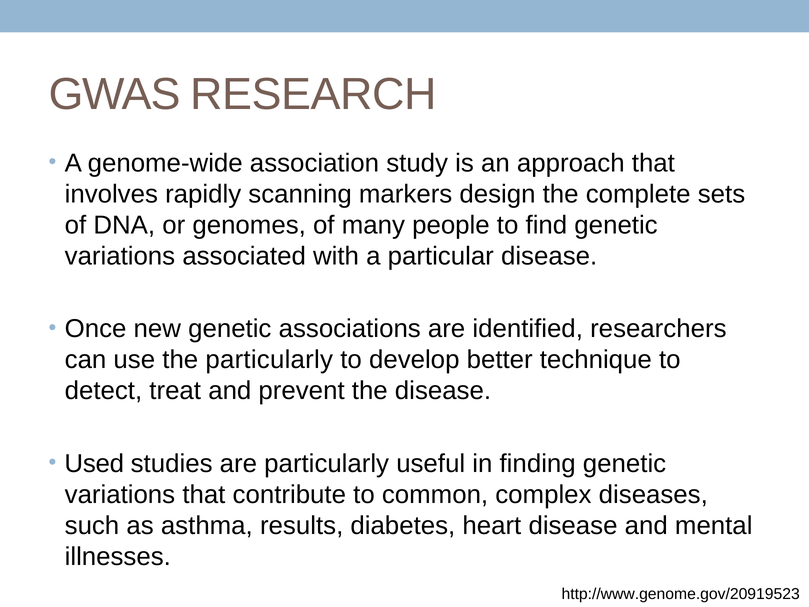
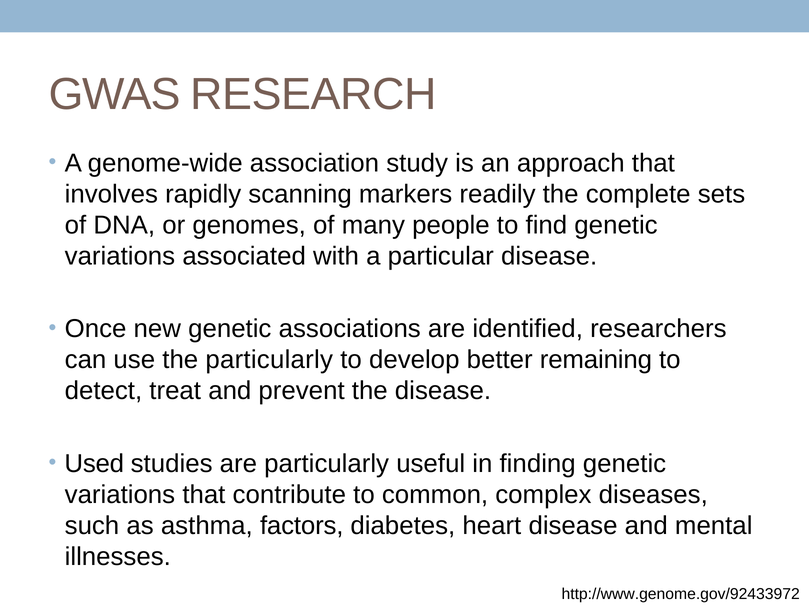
design: design -> readily
technique: technique -> remaining
results: results -> factors
http://www.genome.gov/20919523: http://www.genome.gov/20919523 -> http://www.genome.gov/92433972
